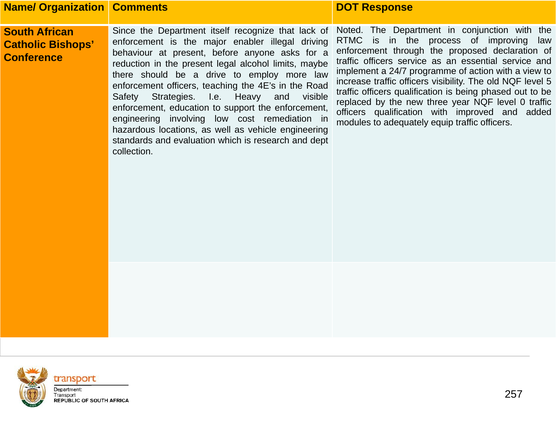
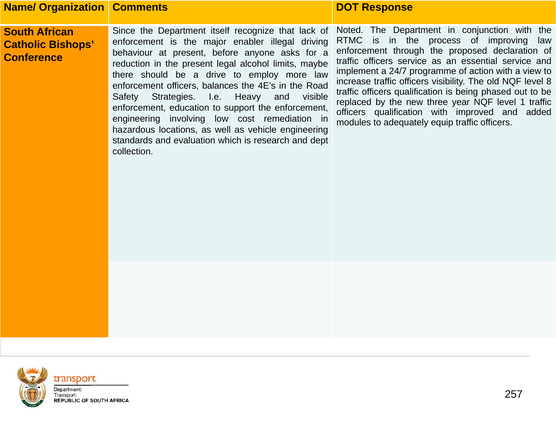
5: 5 -> 8
teaching: teaching -> balances
level 0: 0 -> 1
